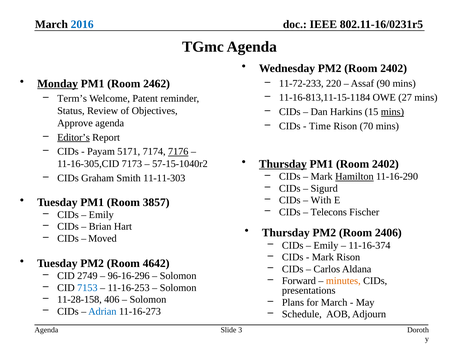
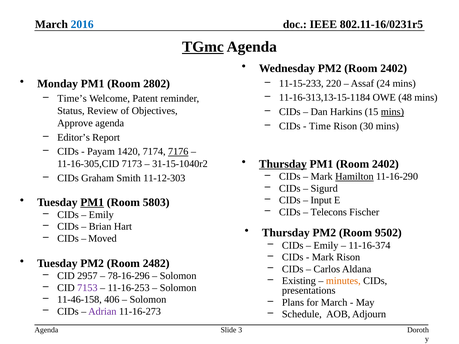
TGmc underline: none -> present
Monday underline: present -> none
2462: 2462 -> 2802
11-72-233: 11-72-233 -> 11-15-233
90: 90 -> 24
11-16-813,11-15-1184: 11-16-813,11-15-1184 -> 11-16-313,13-15-1184
27: 27 -> 48
Term’s: Term’s -> Time’s
70: 70 -> 30
Editor’s underline: present -> none
5171: 5171 -> 1420
57-15-1040r2: 57-15-1040r2 -> 31-15-1040r2
11-11-303: 11-11-303 -> 11-12-303
With: With -> Input
PM1 at (92, 202) underline: none -> present
3857: 3857 -> 5803
2406: 2406 -> 9502
4642: 4642 -> 2482
2749: 2749 -> 2957
96-16-296: 96-16-296 -> 78-16-296
Forward: Forward -> Existing
7153 colour: blue -> purple
11-28-158: 11-28-158 -> 11-46-158
Adrian colour: blue -> purple
